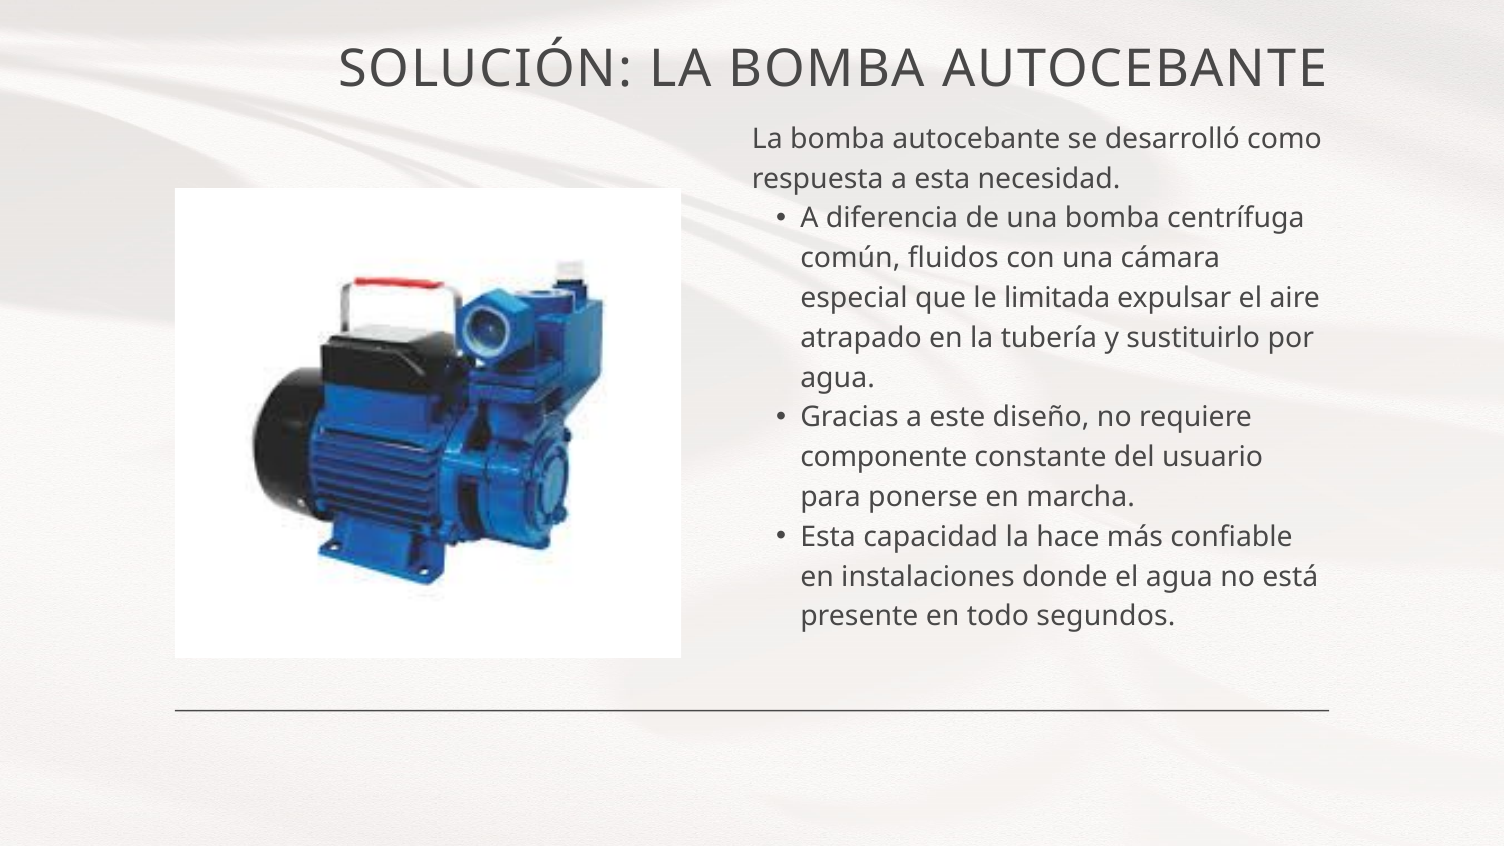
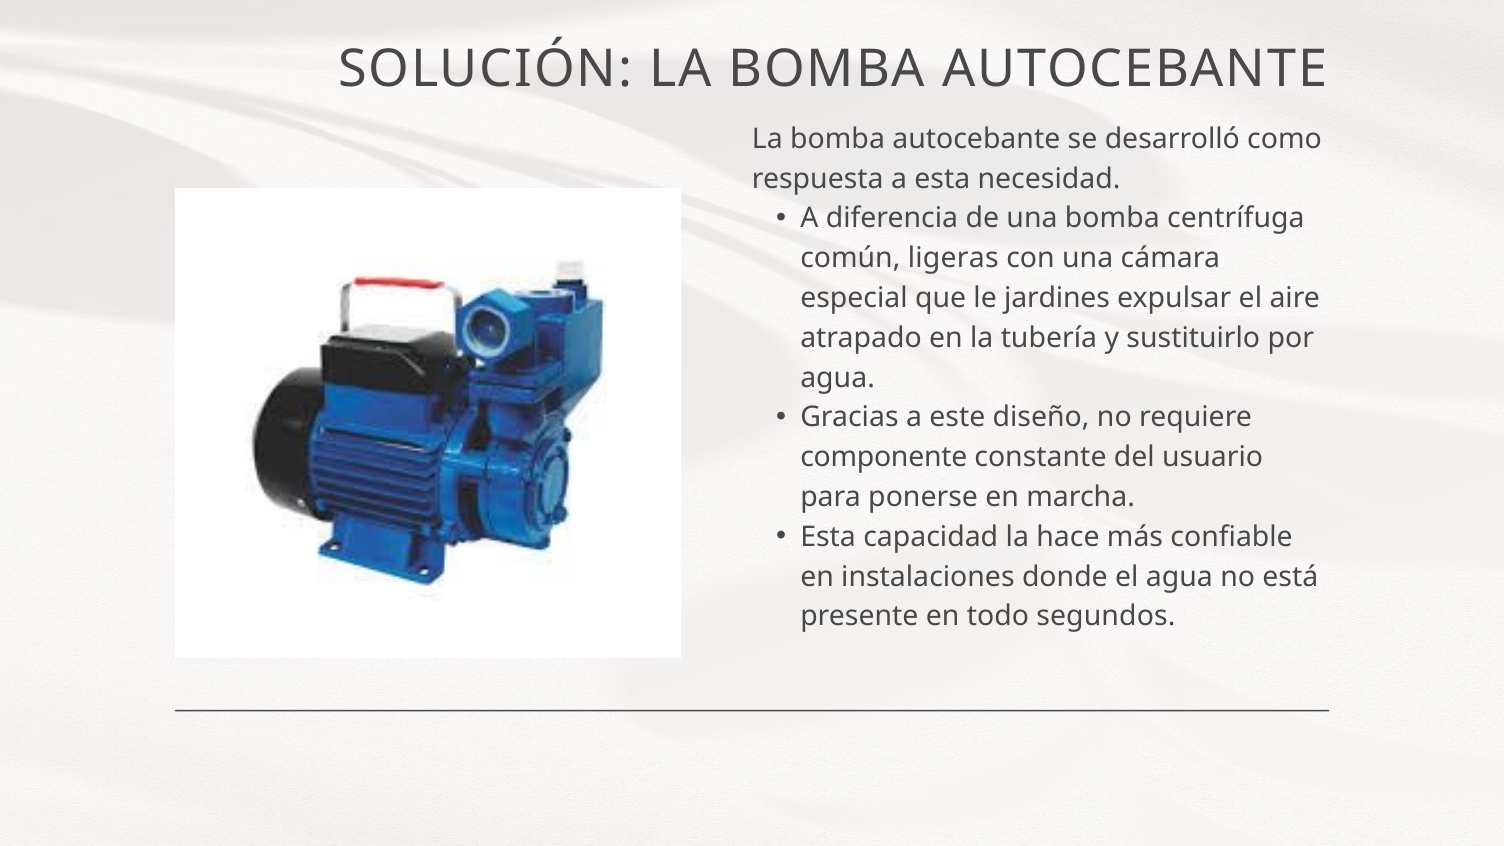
fluidos: fluidos -> ligeras
limitada: limitada -> jardines
